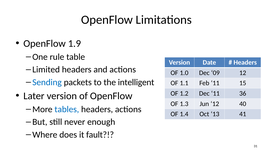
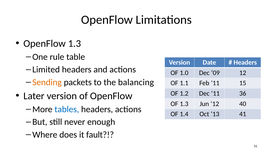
OpenFlow 1.9: 1.9 -> 1.3
Sending colour: blue -> orange
intelligent: intelligent -> balancing
